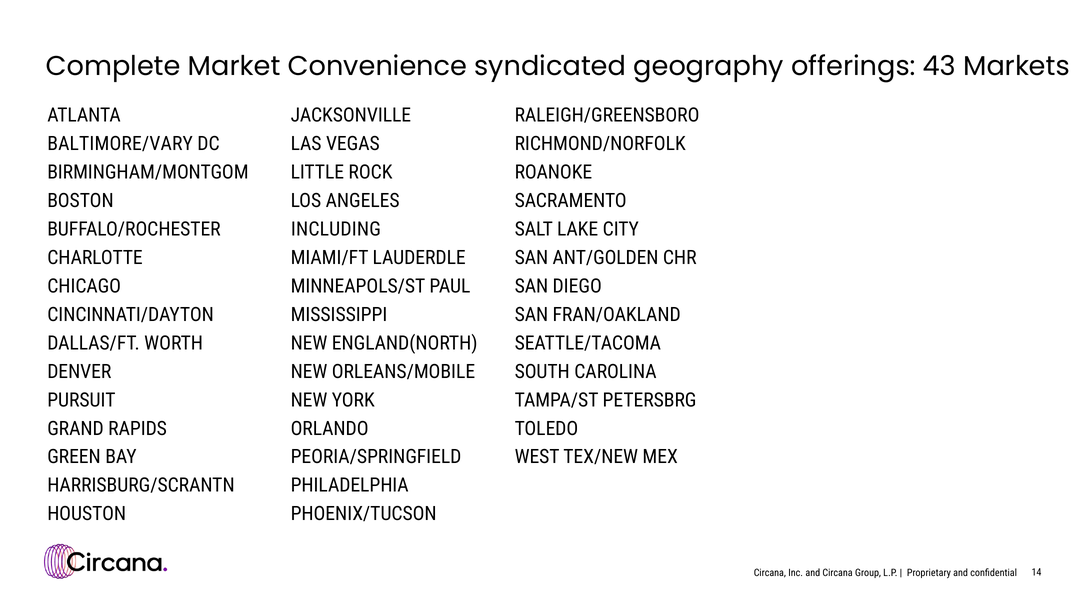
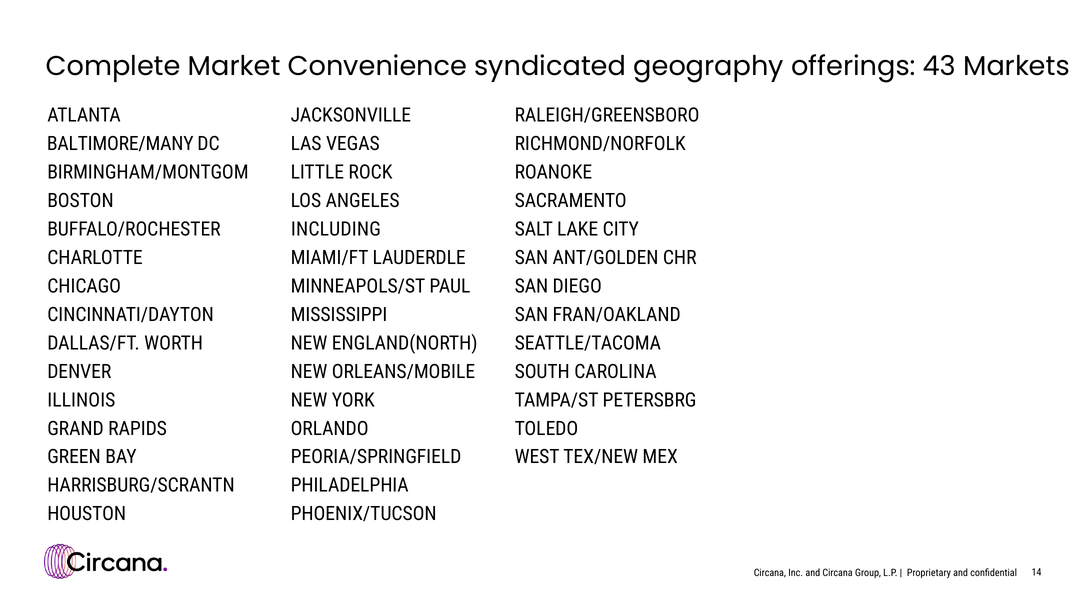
BALTIMORE/VARY: BALTIMORE/VARY -> BALTIMORE/MANY
PURSUIT: PURSUIT -> ILLINOIS
